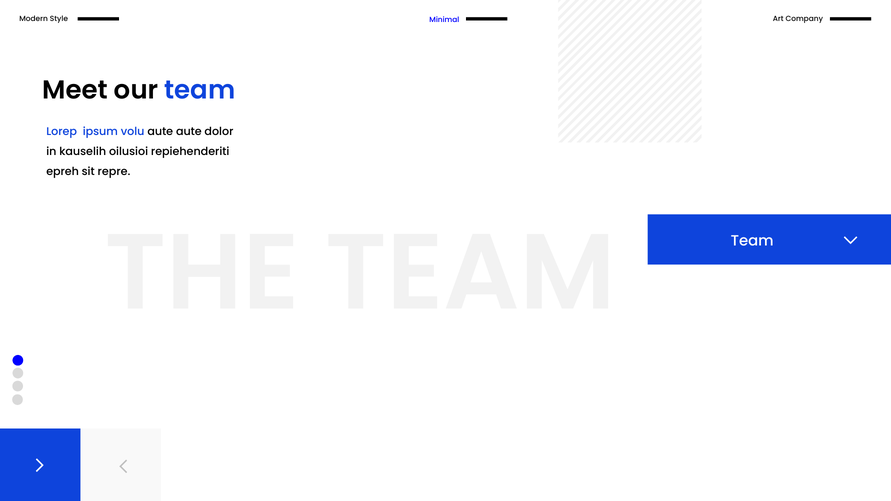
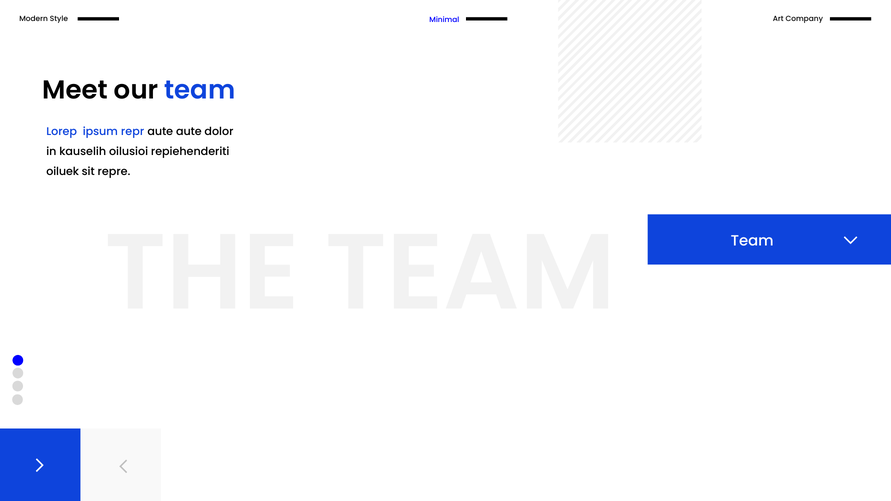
volu: volu -> repr
epreh: epreh -> oiluek
